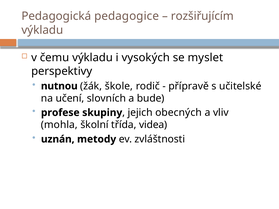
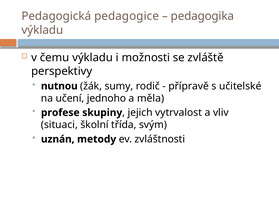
rozšiřujícím: rozšiřujícím -> pedagogika
vysokých: vysokých -> možnosti
myslet: myslet -> zvláště
škole: škole -> sumy
slovních: slovních -> jednoho
bude: bude -> měla
obecných: obecných -> vytrvalost
mohla: mohla -> situaci
videa: videa -> svým
